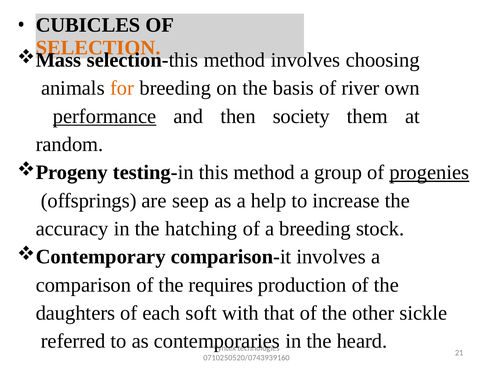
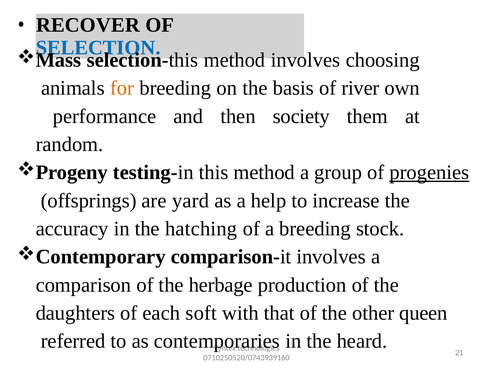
CUBICLES: CUBICLES -> RECOVER
SELECTION colour: orange -> blue
performance underline: present -> none
seep: seep -> yard
requires: requires -> herbage
sickle: sickle -> queen
